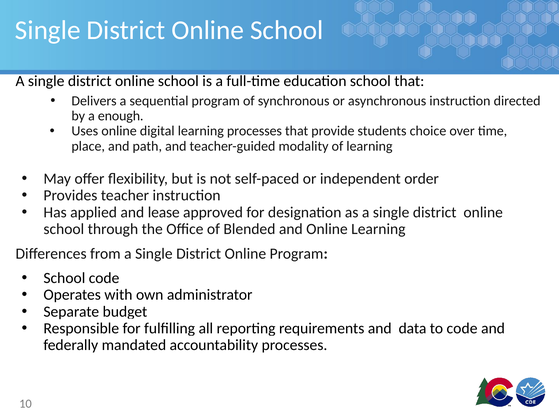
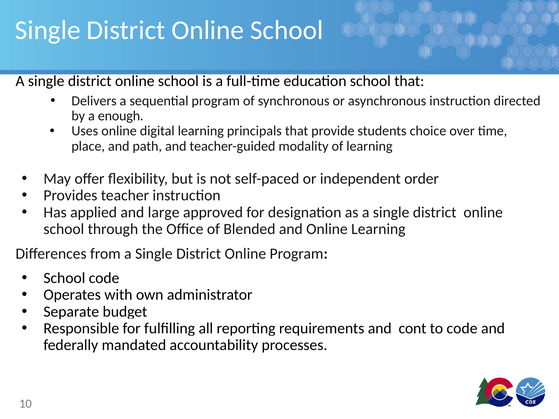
learning processes: processes -> principals
lease: lease -> large
data: data -> cont
